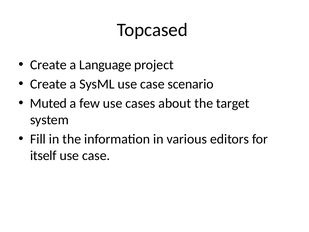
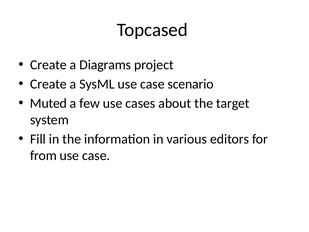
Language: Language -> Diagrams
itself: itself -> from
